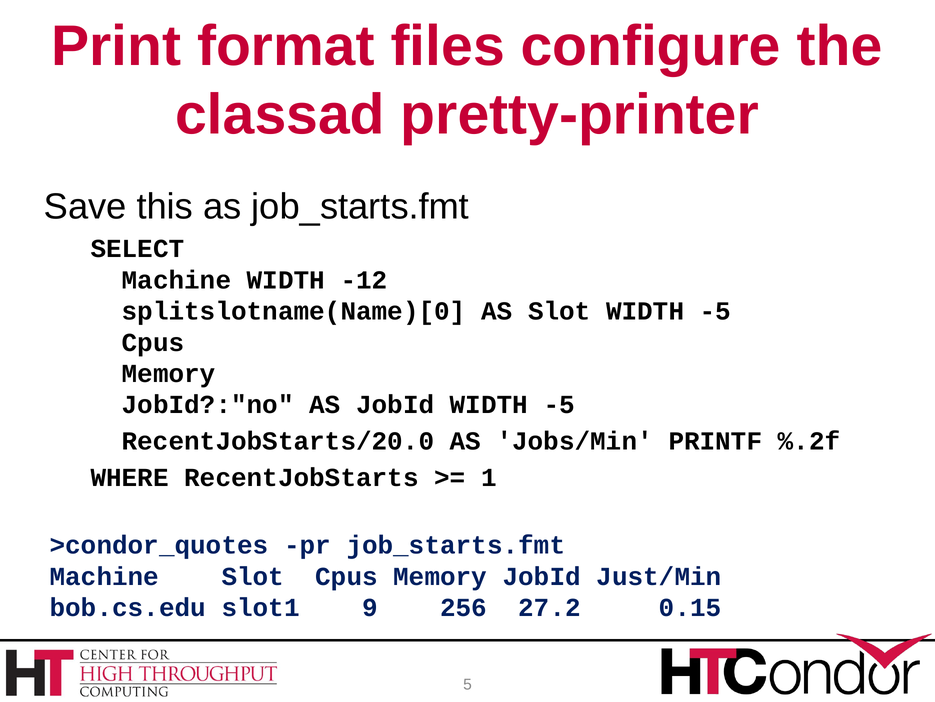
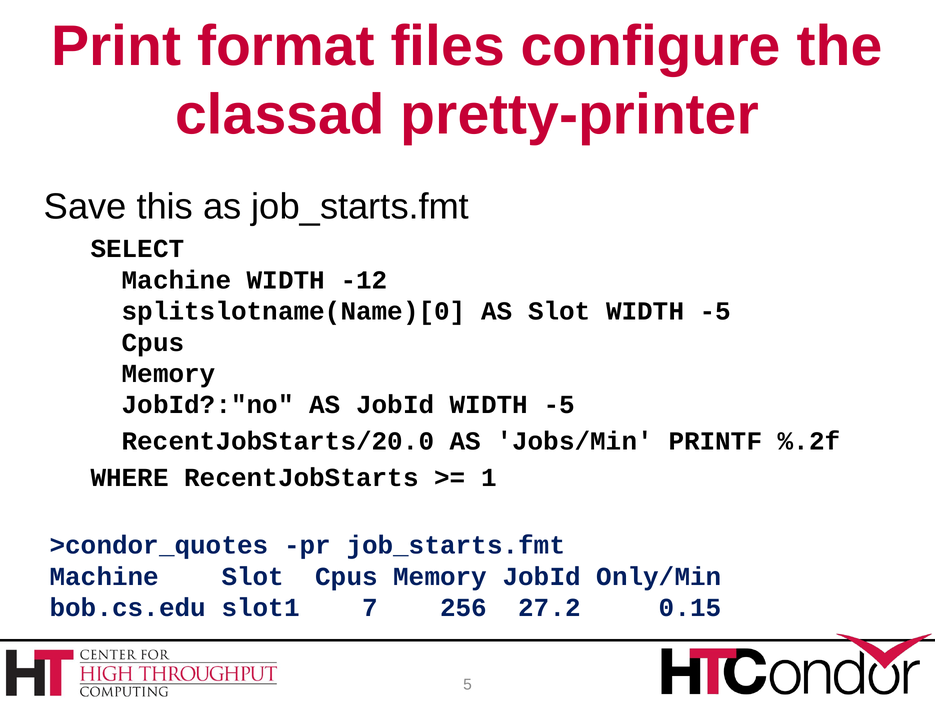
Just/Min: Just/Min -> Only/Min
9: 9 -> 7
